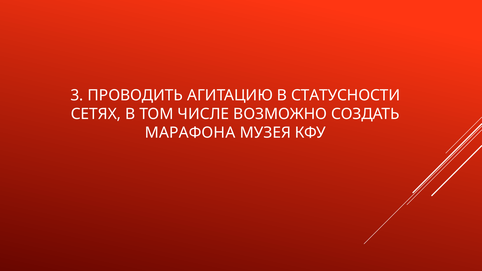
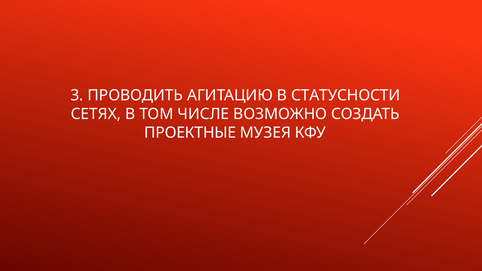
МАРАФОНА: МАРАФОНА -> ПРОЕКТНЫЕ
